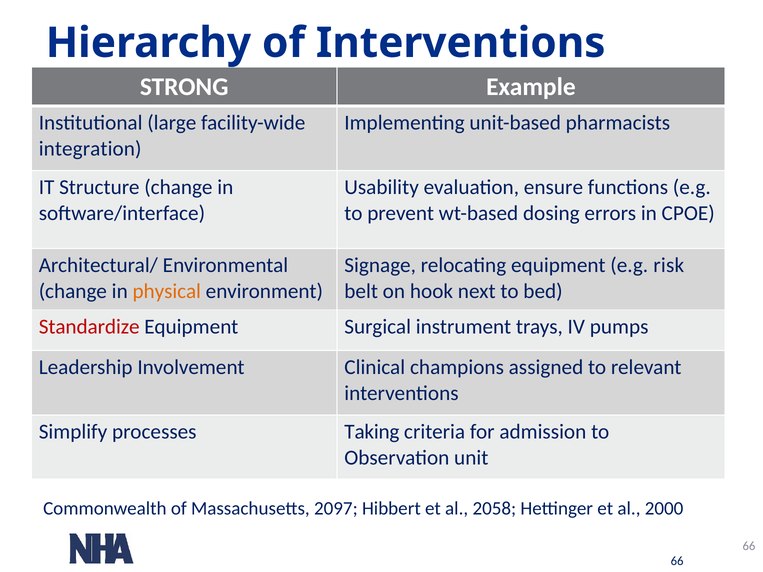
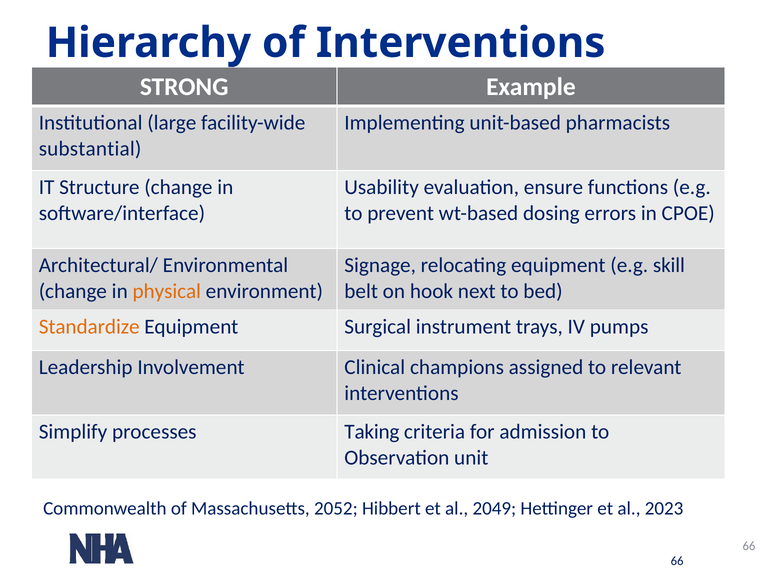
integration: integration -> substantial
risk: risk -> skill
Standardize colour: red -> orange
2097: 2097 -> 2052
2058: 2058 -> 2049
2000: 2000 -> 2023
